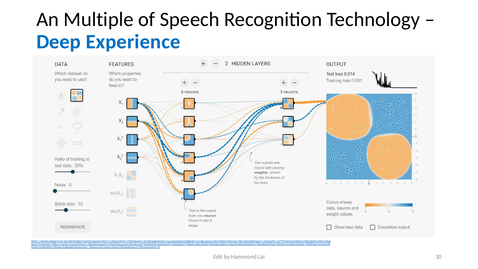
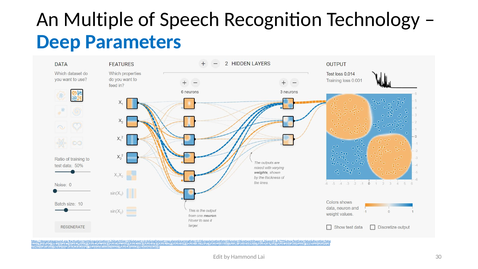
Experience: Experience -> Parameters
